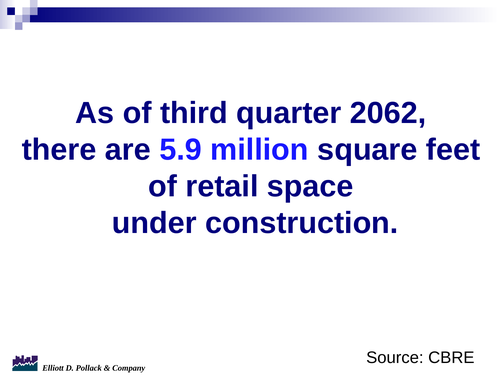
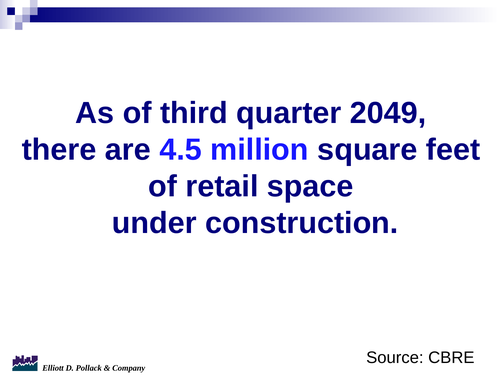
2062: 2062 -> 2049
5.9: 5.9 -> 4.5
